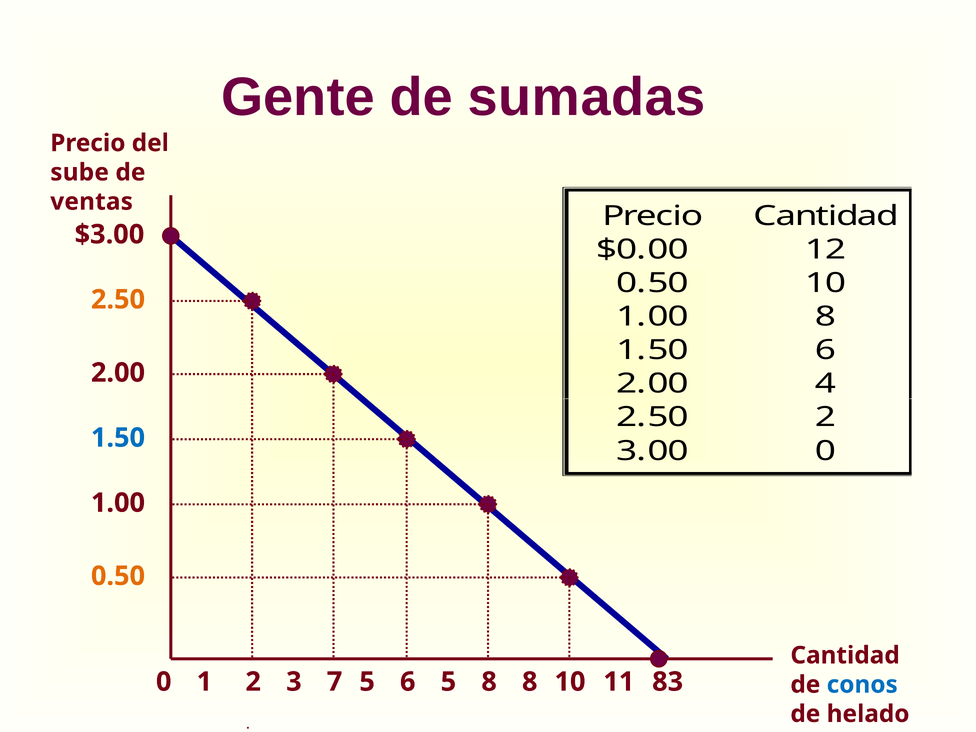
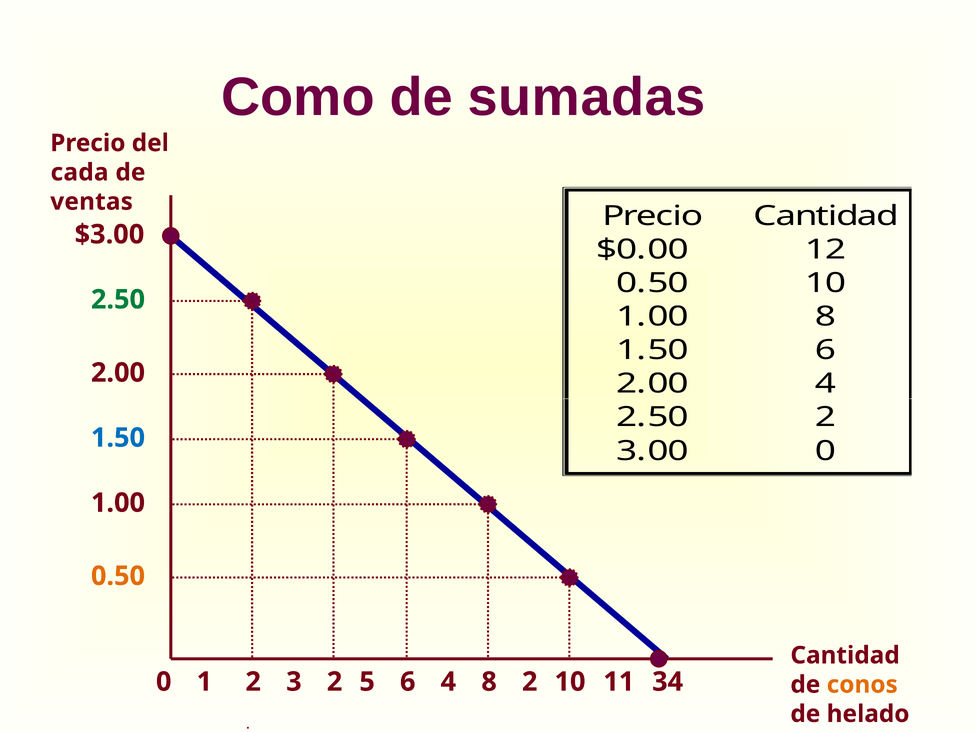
Gente: Gente -> Como
sube: sube -> cada
2.50 at (118, 300) colour: orange -> green
3 7: 7 -> 2
6 5: 5 -> 4
8 8: 8 -> 2
83: 83 -> 34
conos colour: blue -> orange
